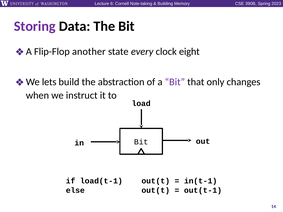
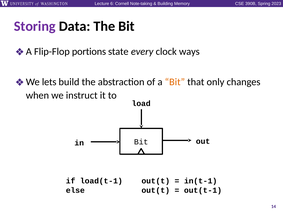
another: another -> portions
eight: eight -> ways
Bit at (175, 82) colour: purple -> orange
